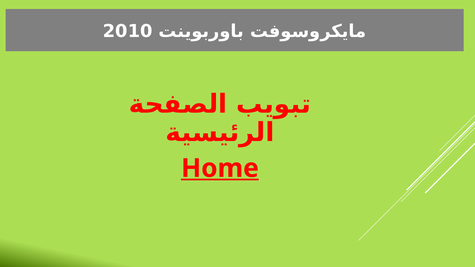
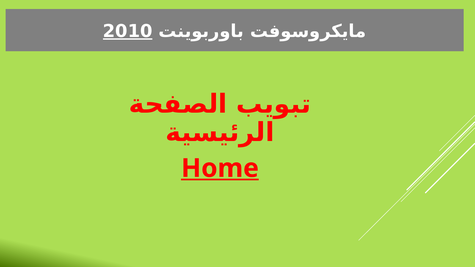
2010 underline: none -> present
